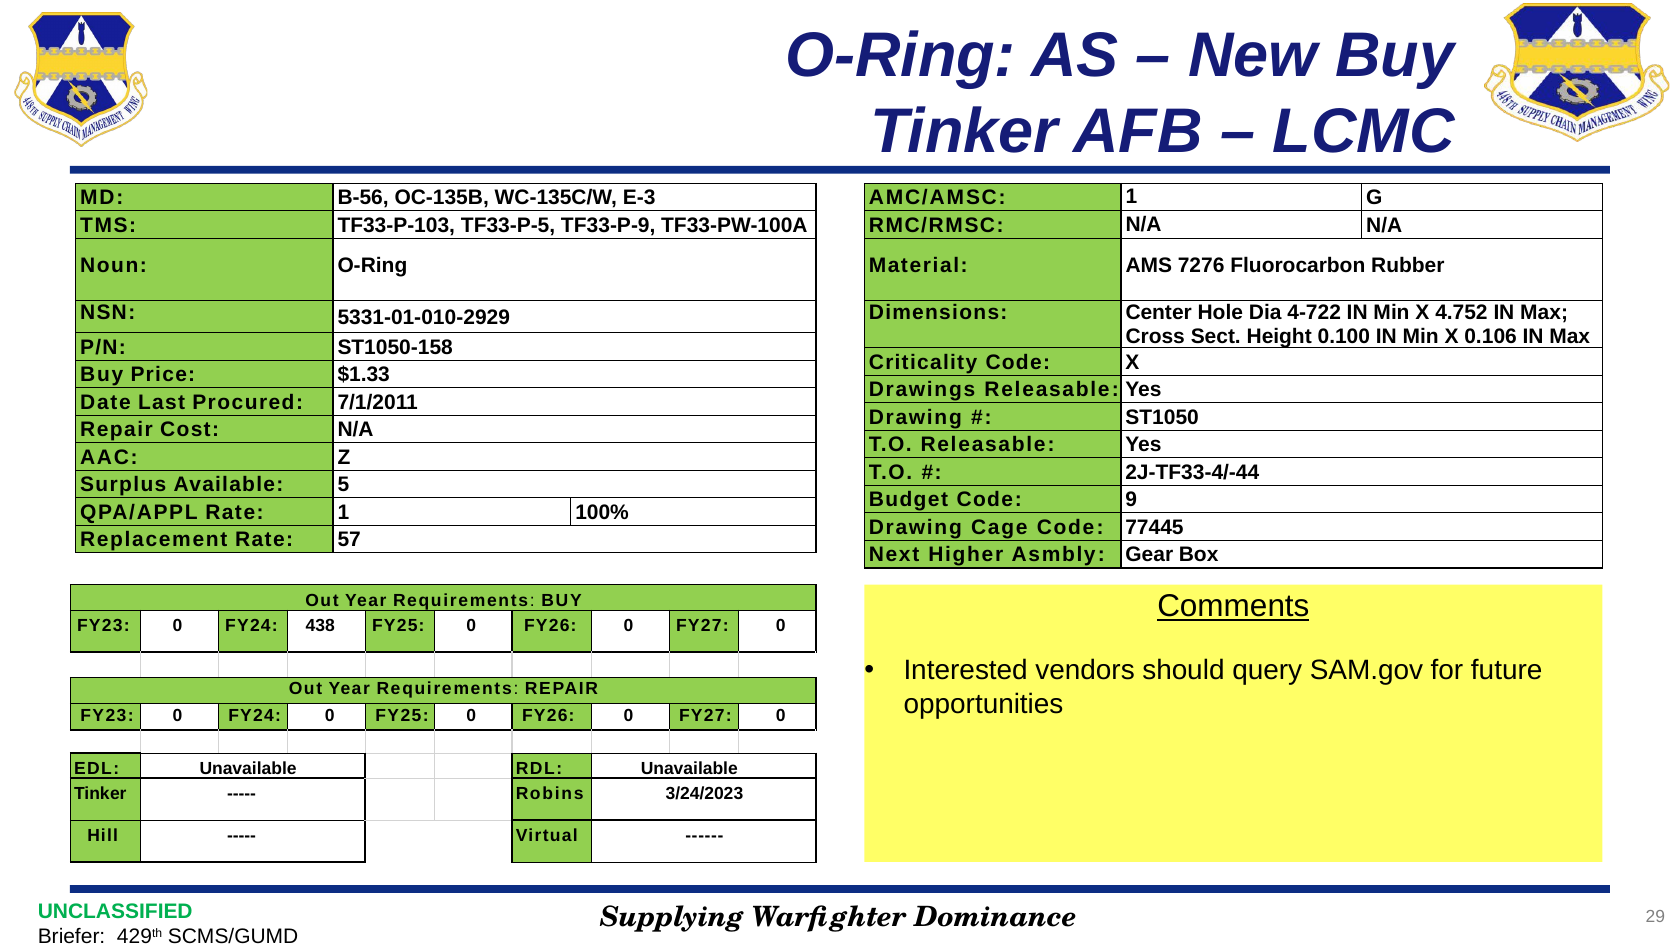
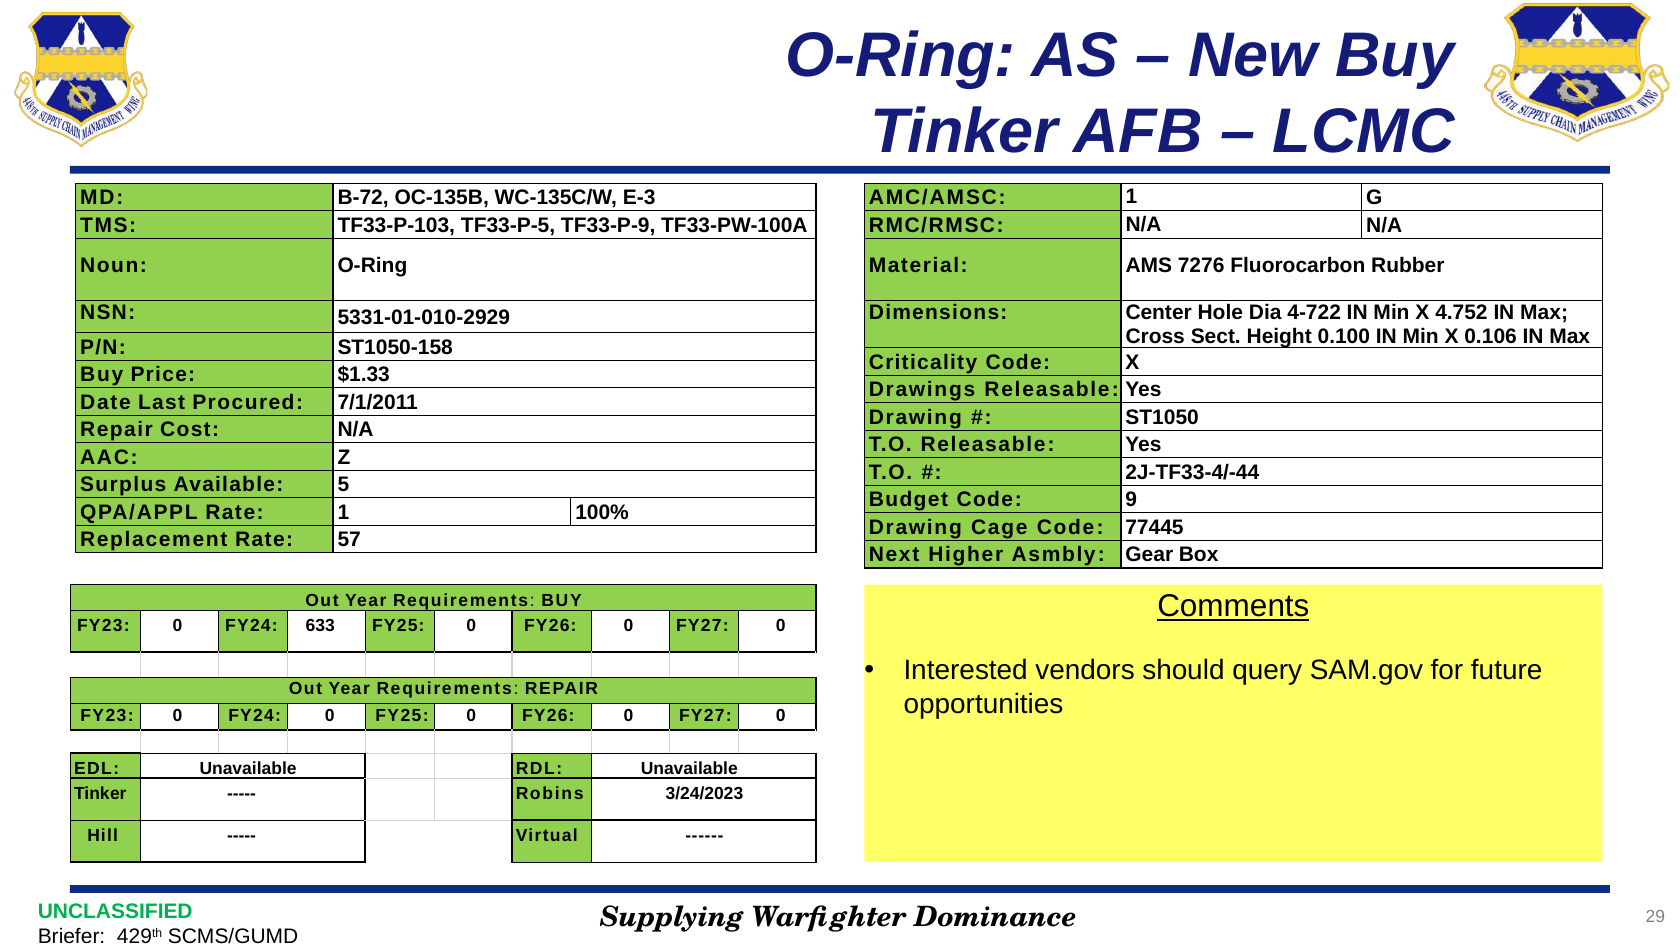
B-56: B-56 -> B-72
438: 438 -> 633
